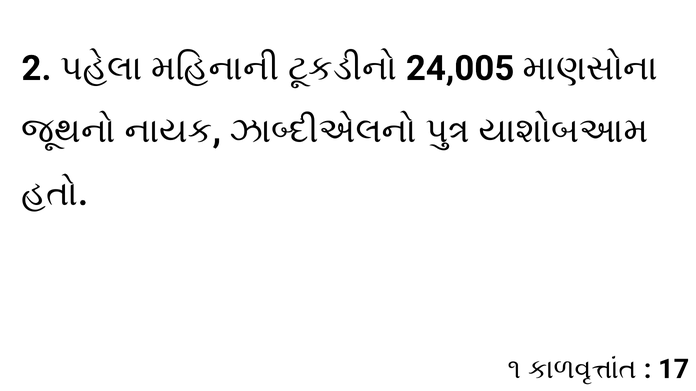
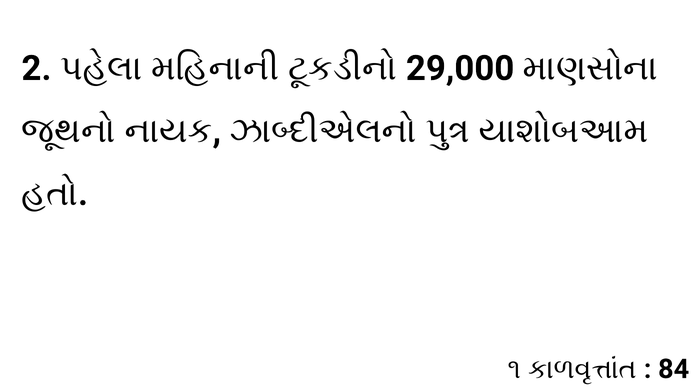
24,005: 24,005 -> 29,000
17: 17 -> 84
